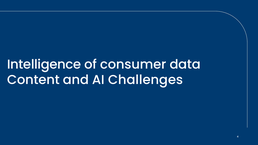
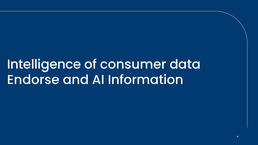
Content: Content -> Endorse
Challenges: Challenges -> Information
